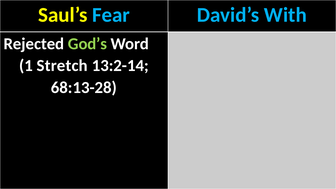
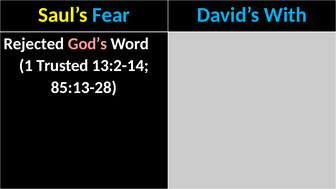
God’s colour: light green -> pink
Stretch: Stretch -> Trusted
68:13-28: 68:13-28 -> 85:13-28
